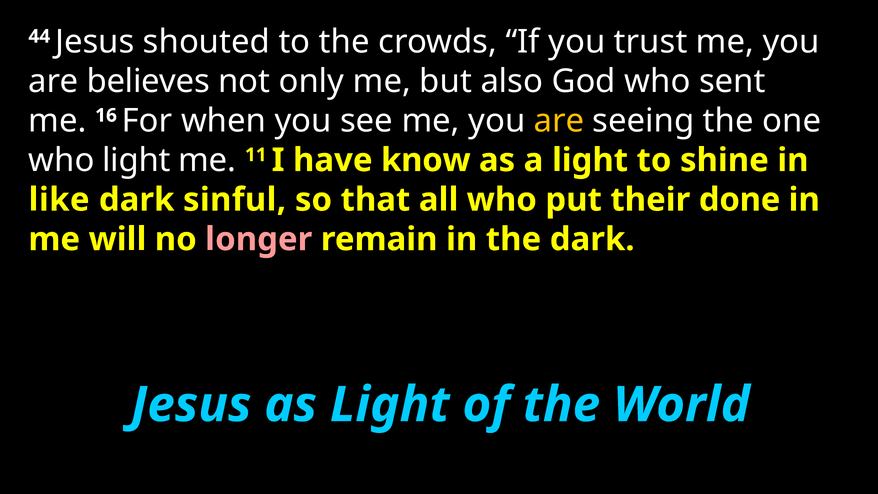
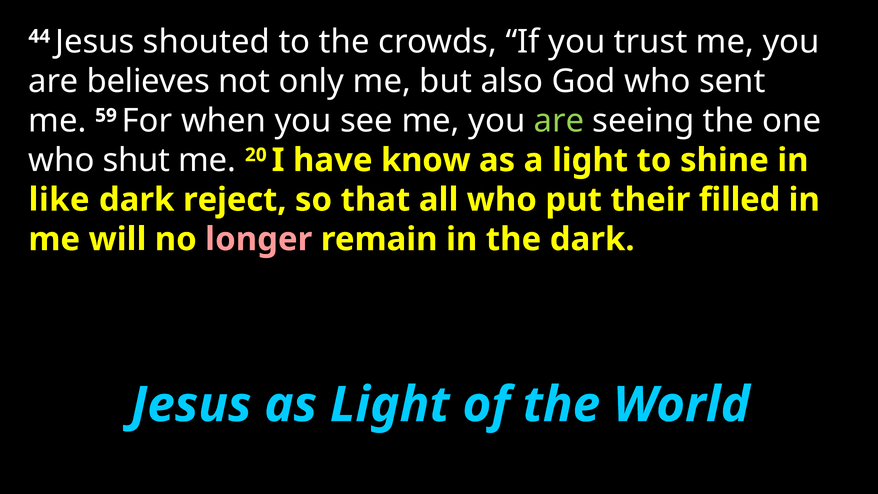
16: 16 -> 59
are at (559, 121) colour: yellow -> light green
who light: light -> shut
11: 11 -> 20
sinful: sinful -> reject
done: done -> filled
